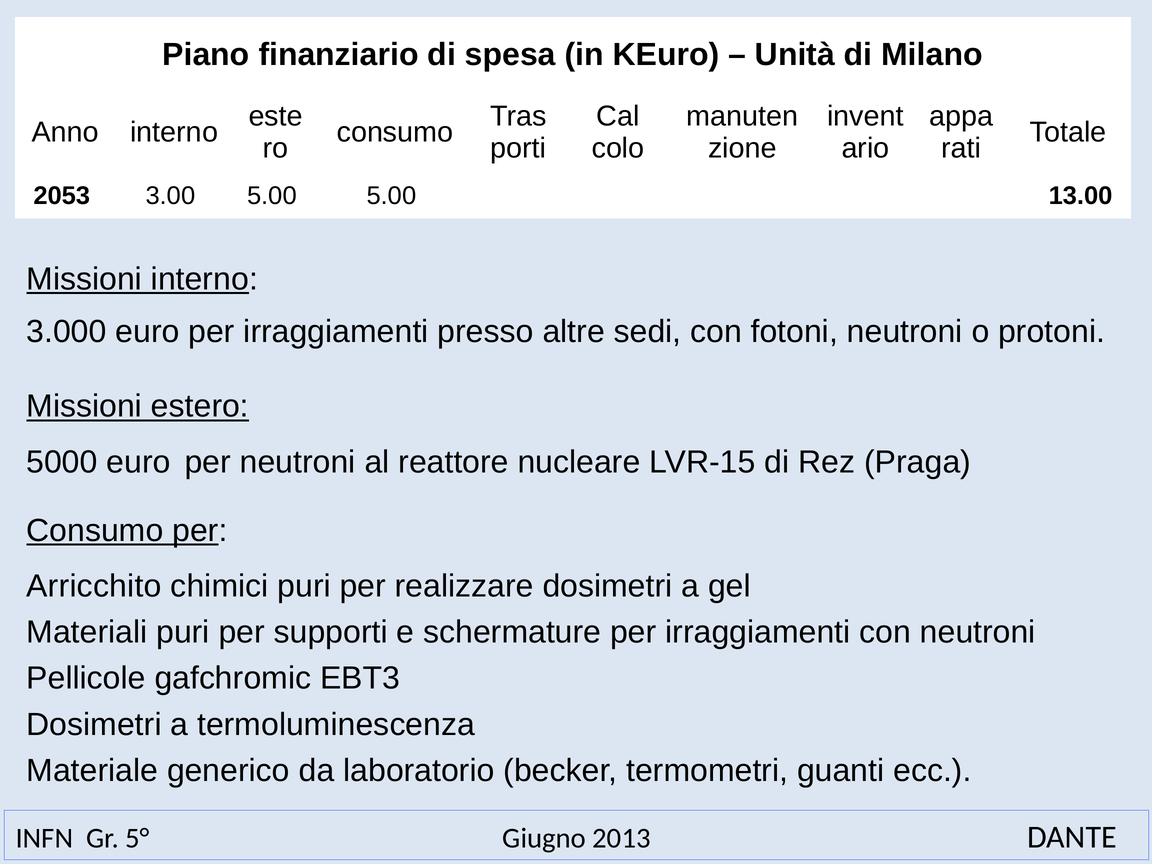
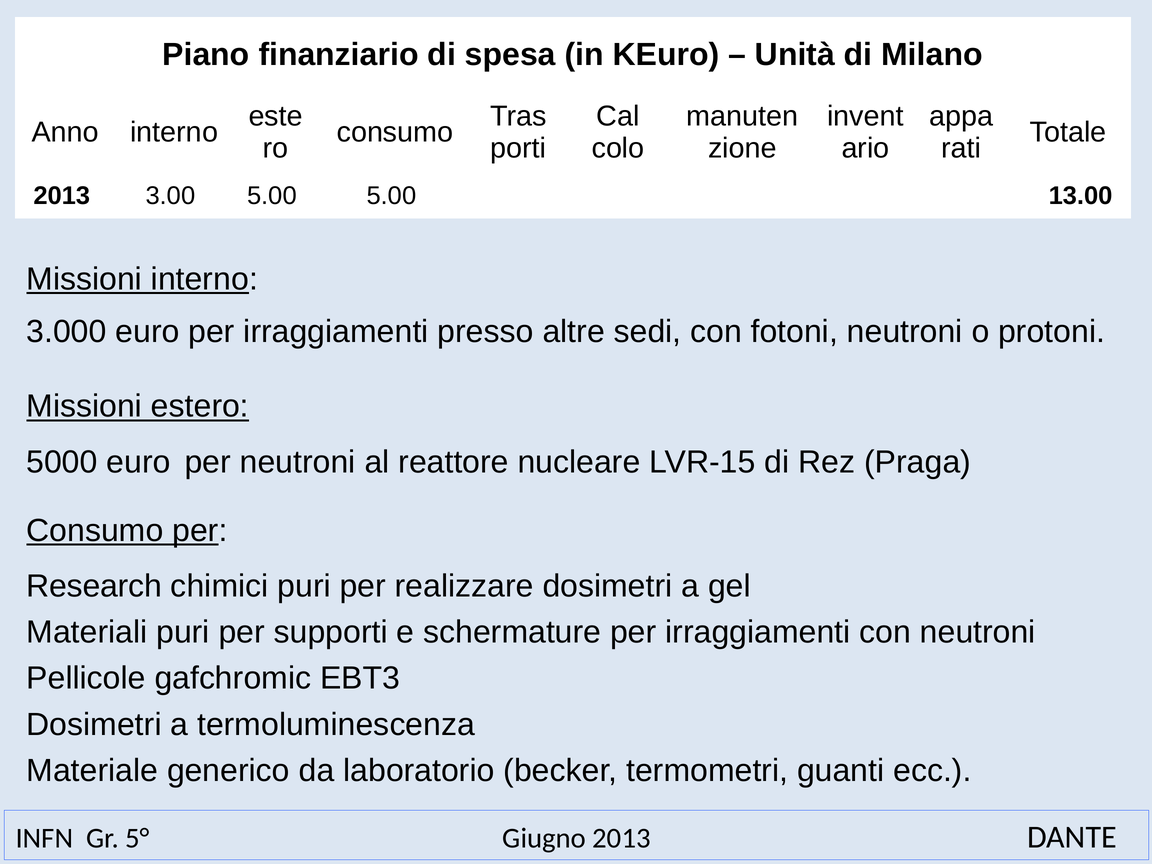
2053 at (62, 196): 2053 -> 2013
Arricchito: Arricchito -> Research
